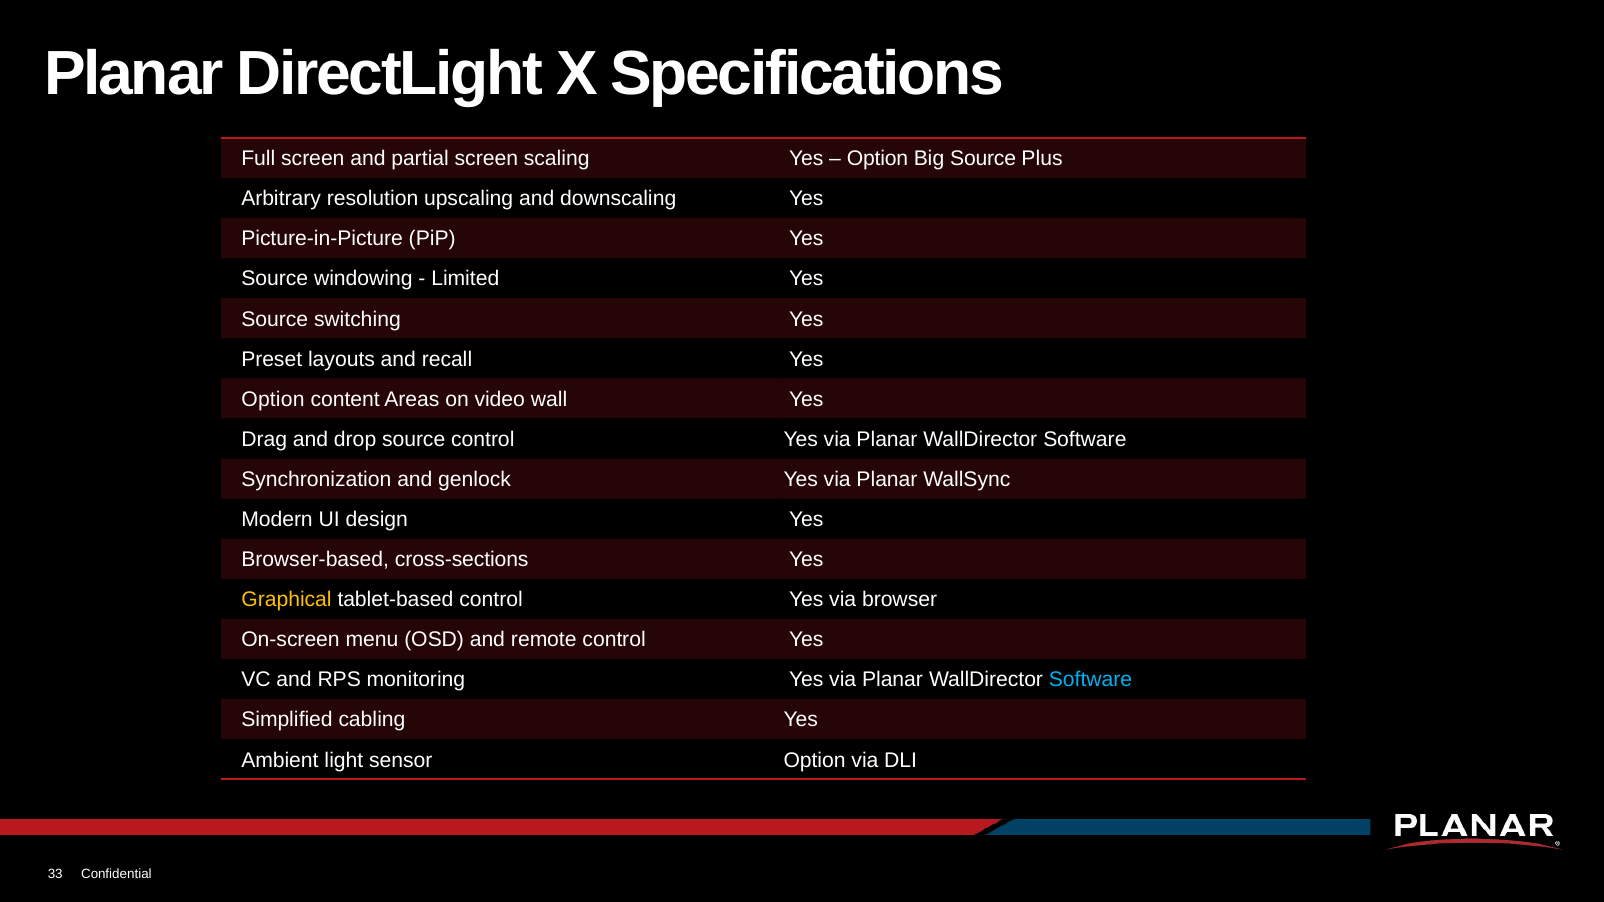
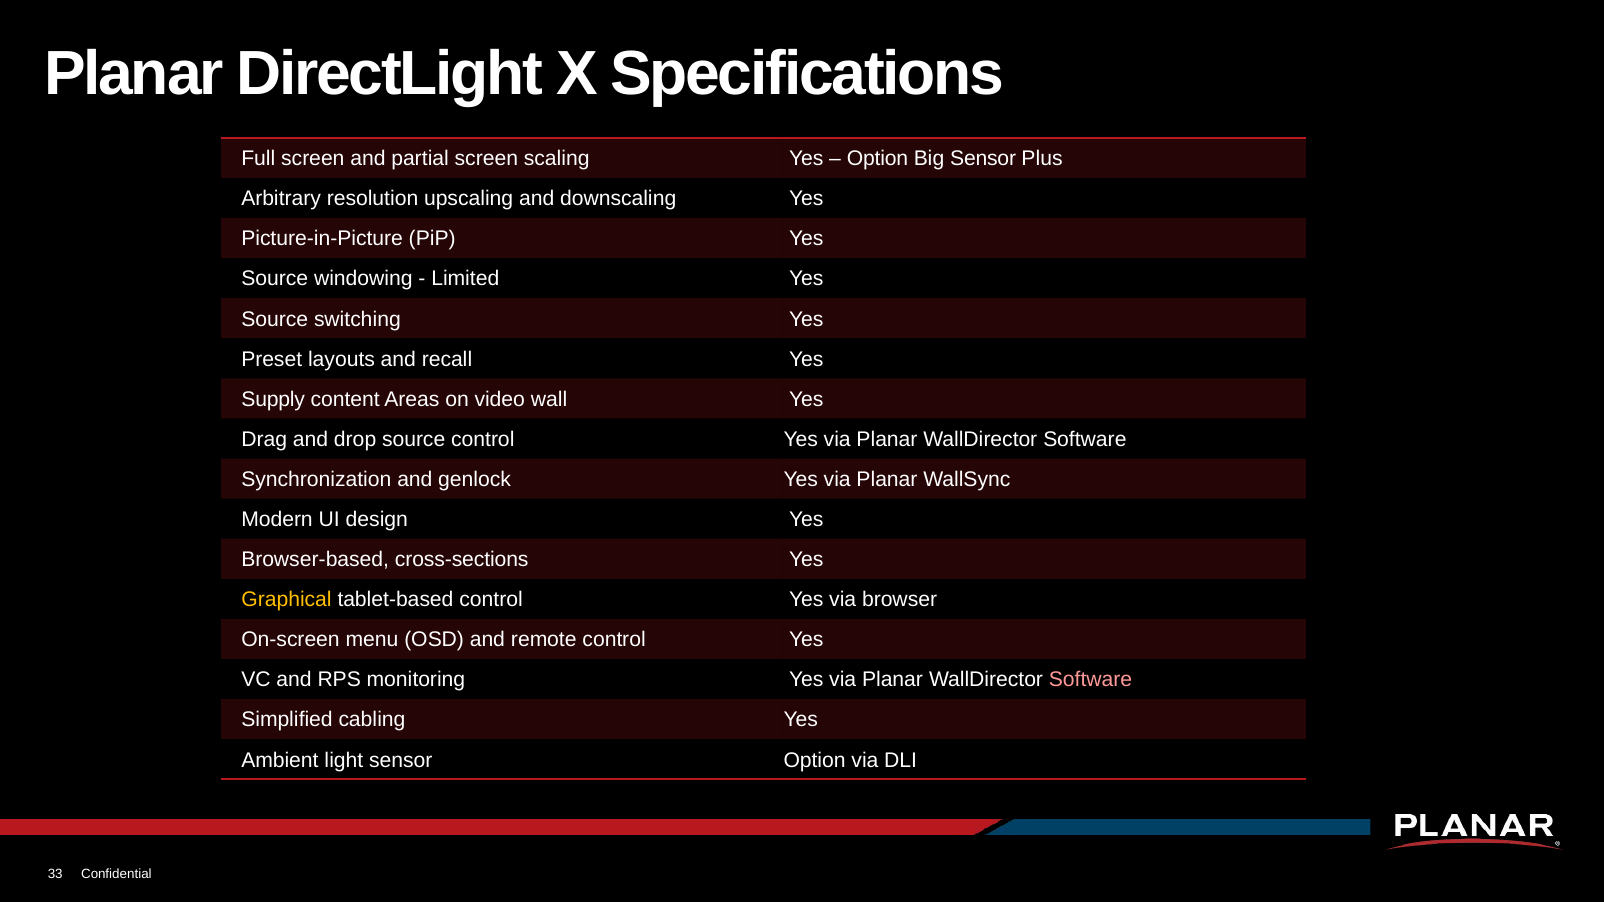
Big Source: Source -> Sensor
Option at (273, 399): Option -> Supply
Software at (1091, 680) colour: light blue -> pink
